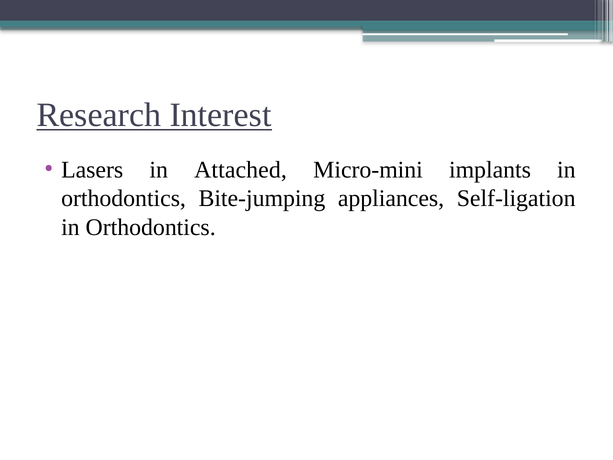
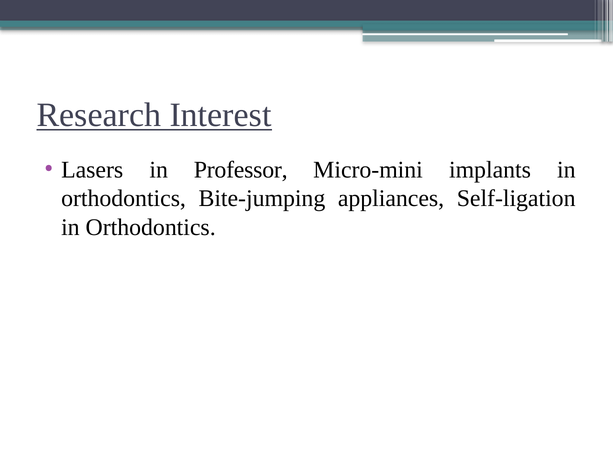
Attached: Attached -> Professor
